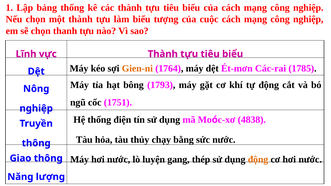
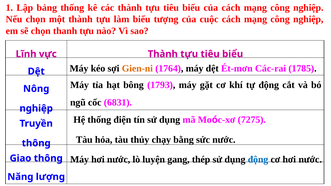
1751: 1751 -> 6831
4838: 4838 -> 7275
động at (258, 160) colour: orange -> blue
